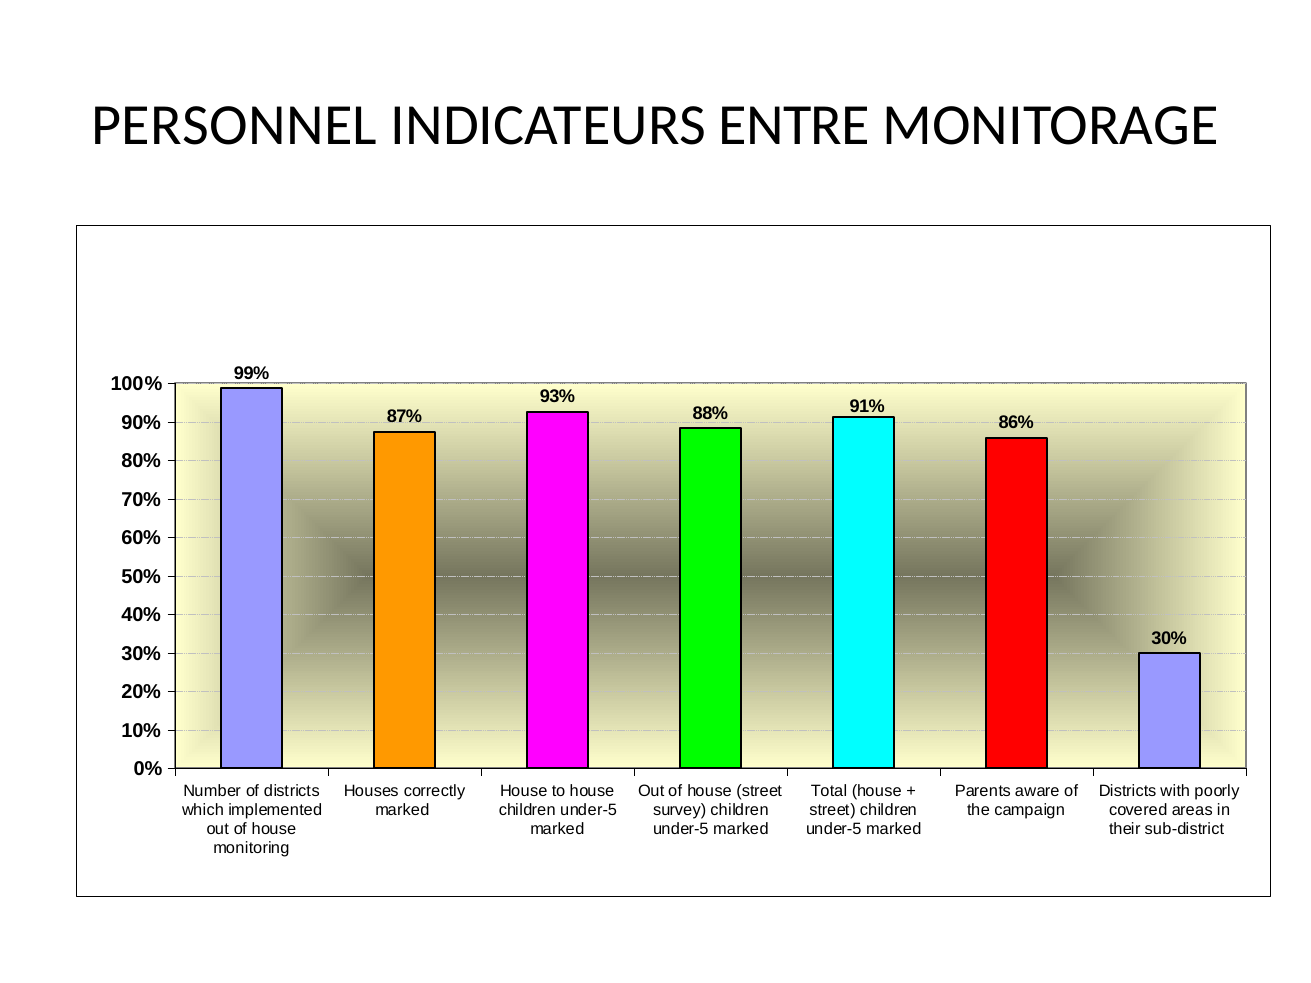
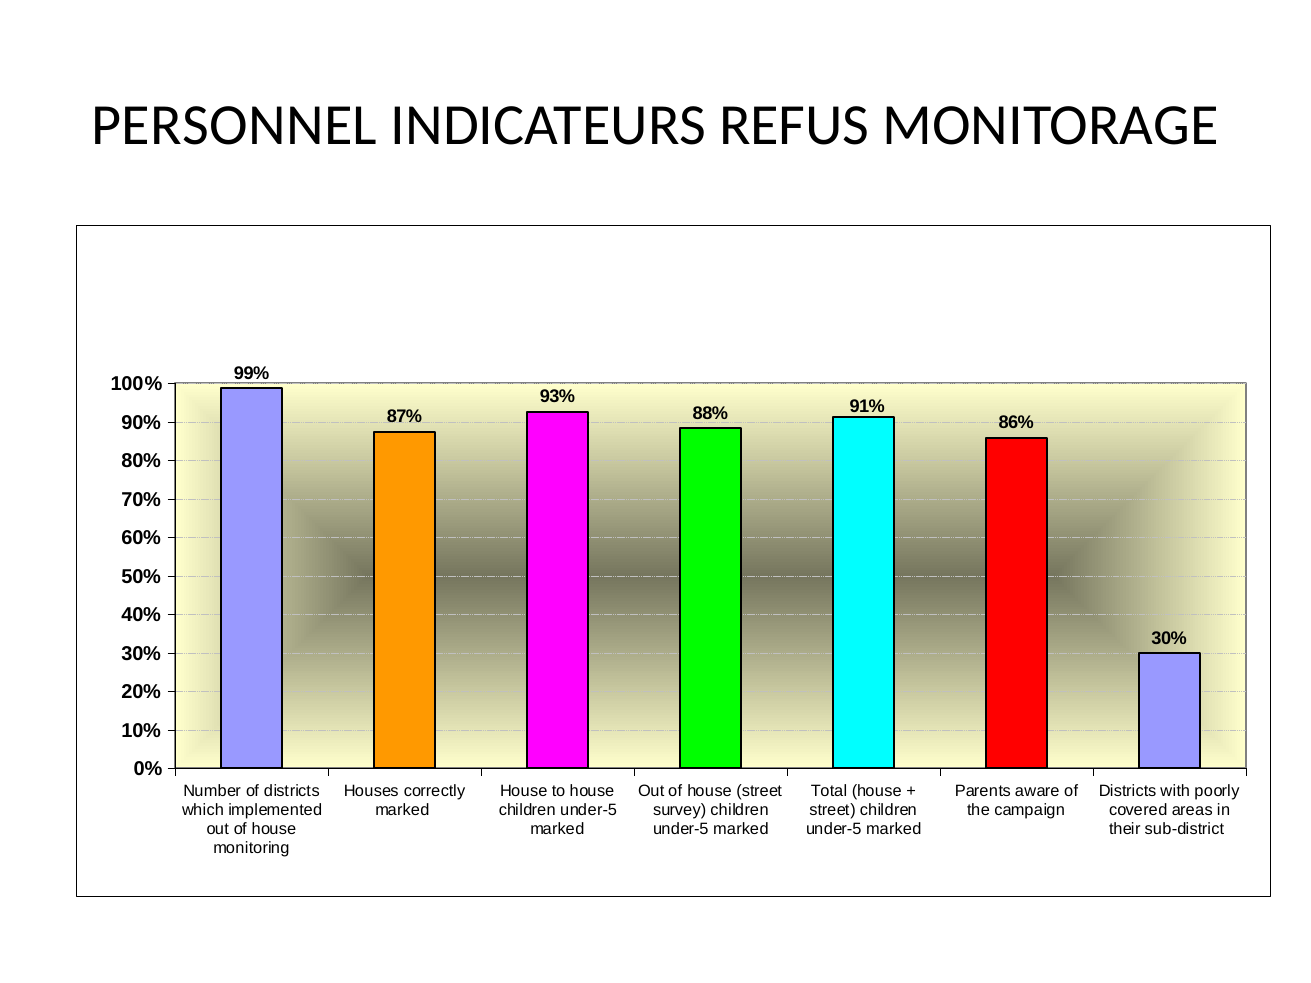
ENTRE: ENTRE -> REFUS
